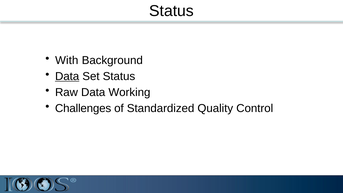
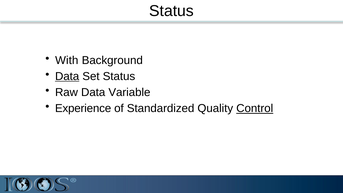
Working: Working -> Variable
Challenges: Challenges -> Experience
Control underline: none -> present
